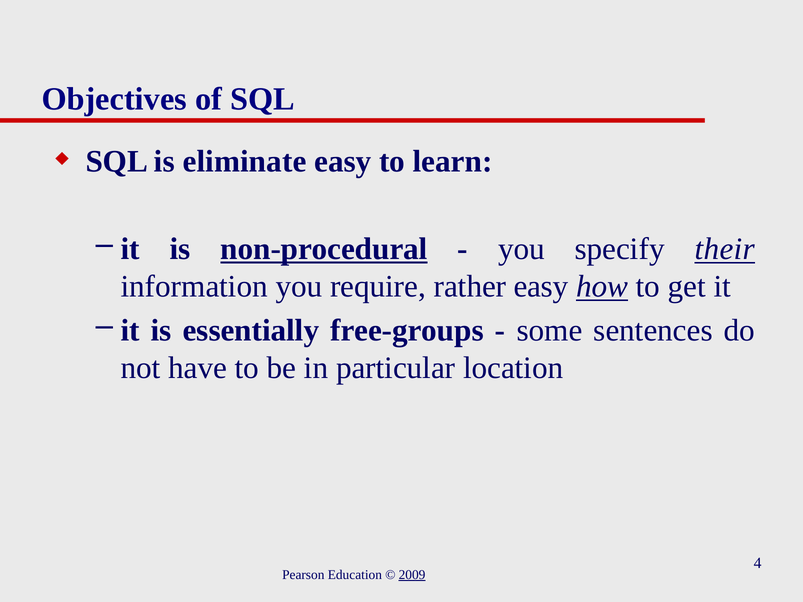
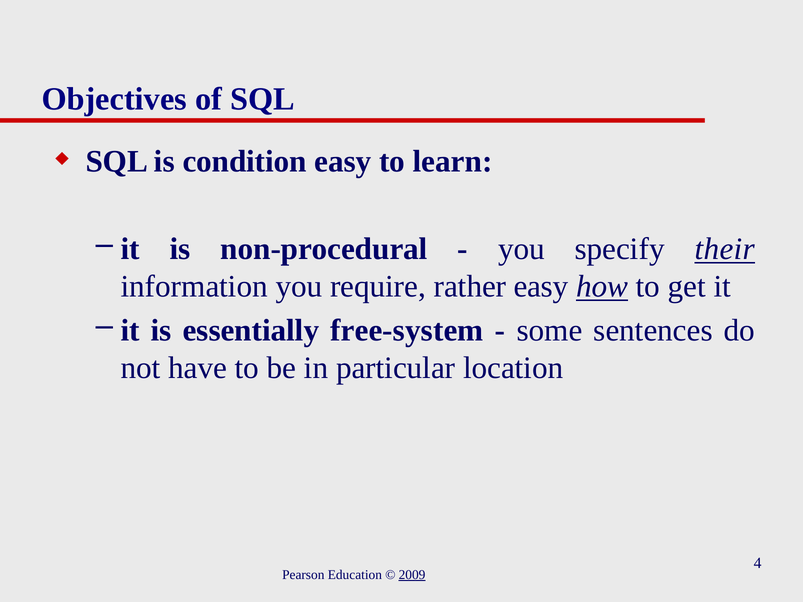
eliminate: eliminate -> condition
non-procedural underline: present -> none
free-groups: free-groups -> free-system
